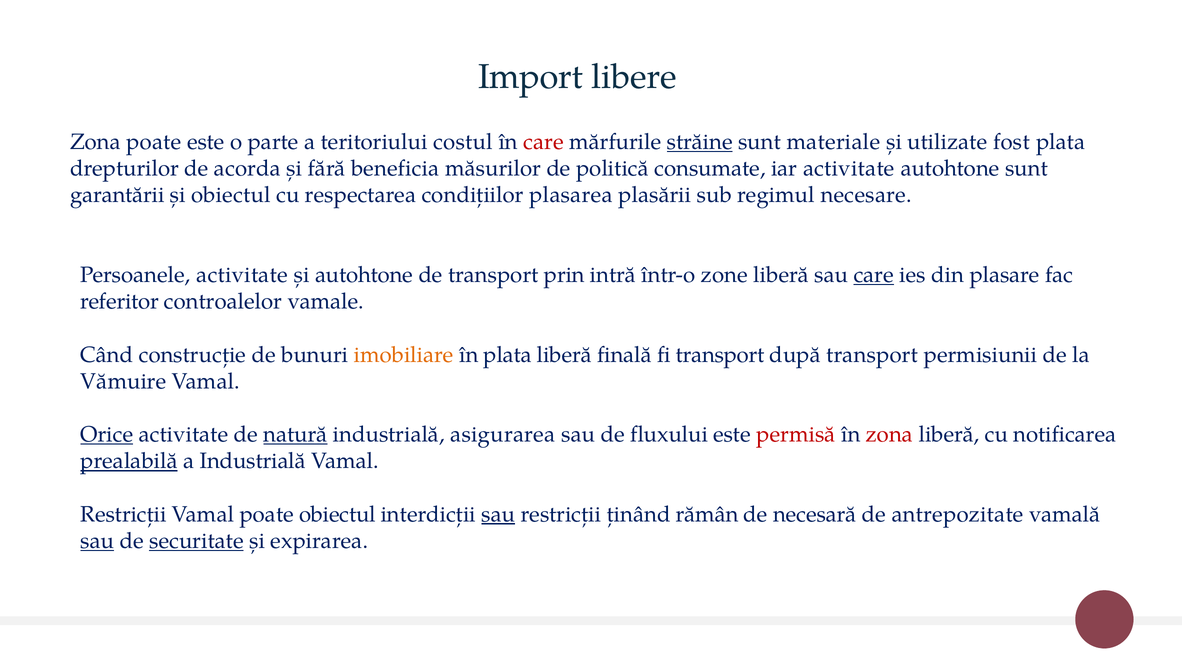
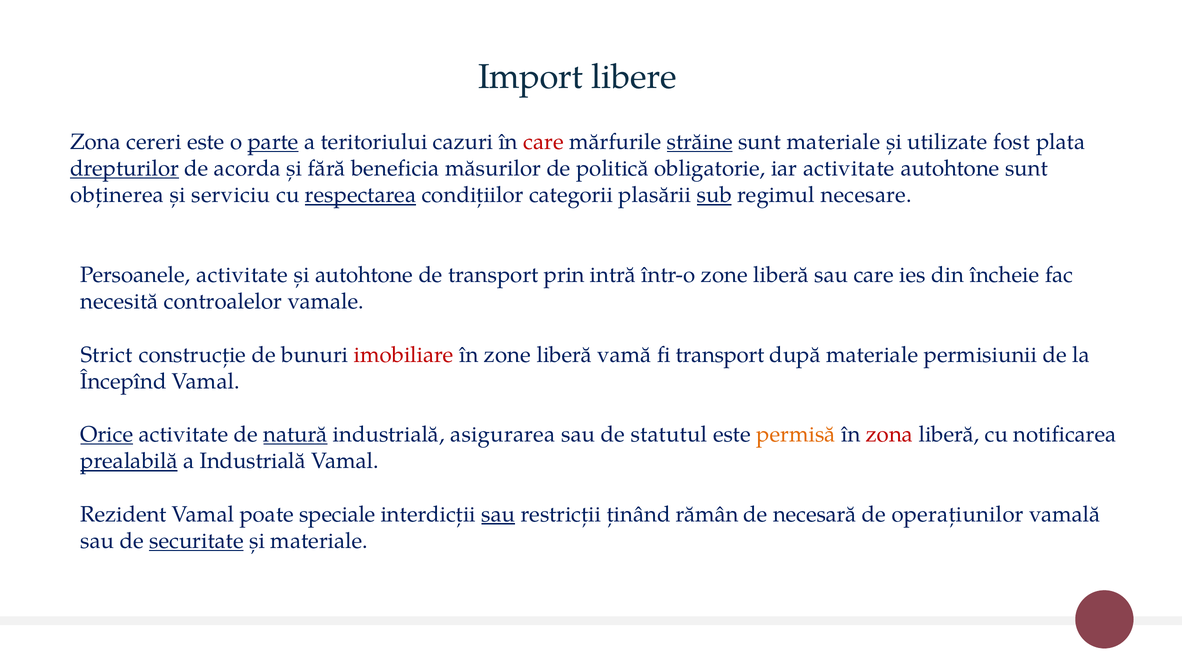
Zona poate: poate -> cereri
parte underline: none -> present
costul: costul -> cazuri
drepturilor underline: none -> present
consumate: consumate -> obligatorie
garantării: garantării -> obținerea
și obiectul: obiectul -> serviciu
respectarea underline: none -> present
plasarea: plasarea -> categorii
sub underline: none -> present
care at (874, 275) underline: present -> none
plasare: plasare -> încheie
referitor: referitor -> necesită
Când: Când -> Strict
imobiliare colour: orange -> red
în plata: plata -> zone
finală: finală -> vamă
după transport: transport -> materiale
Vămuire: Vămuire -> Începînd
fluxului: fluxului -> statutul
permisă colour: red -> orange
Restricții at (123, 514): Restricții -> Rezident
poate obiectul: obiectul -> speciale
antrepozitate: antrepozitate -> operațiunilor
sau at (97, 541) underline: present -> none
și expirarea: expirarea -> materiale
